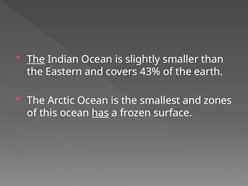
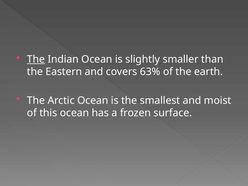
43%: 43% -> 63%
zones: zones -> moist
has underline: present -> none
